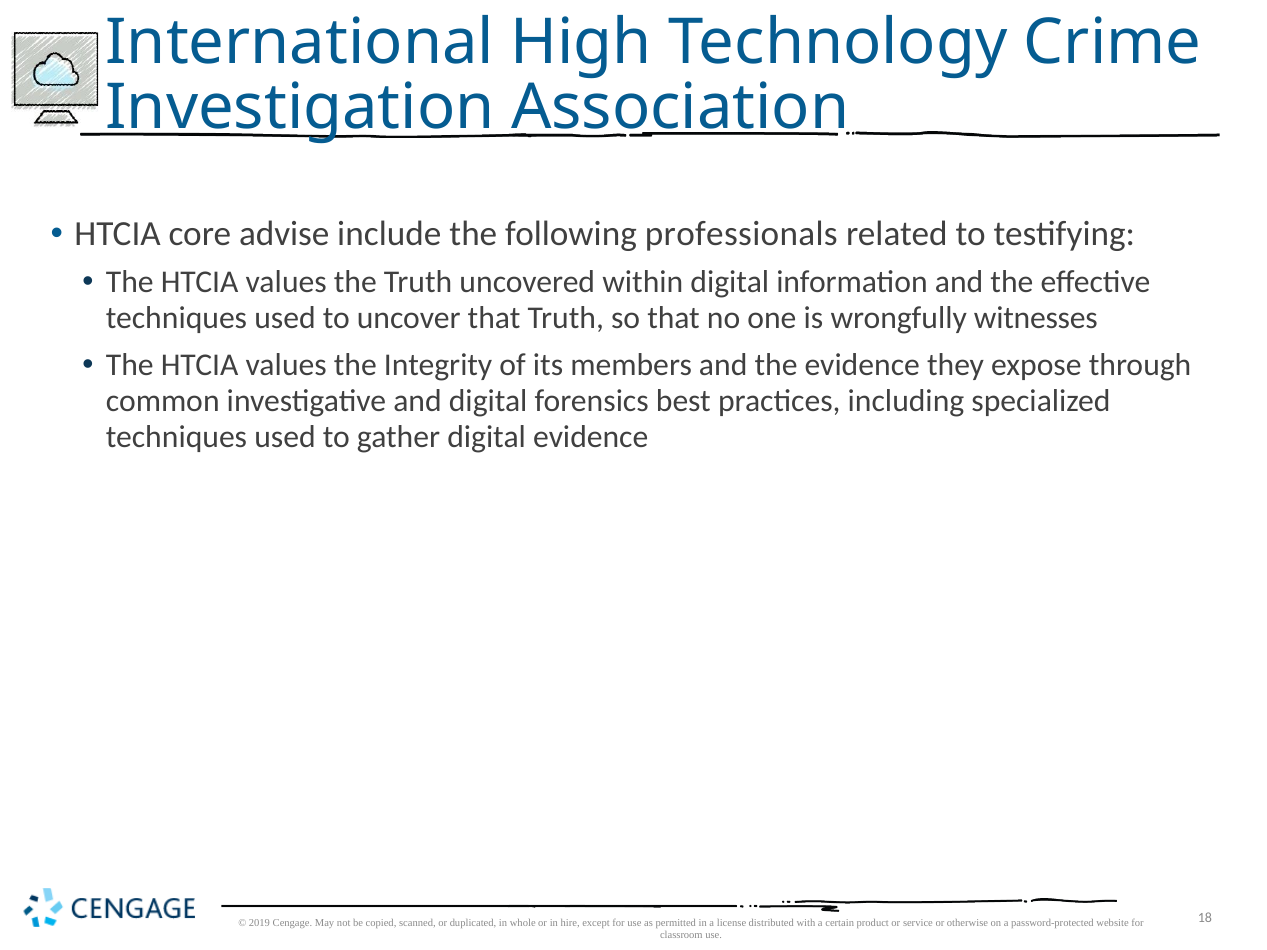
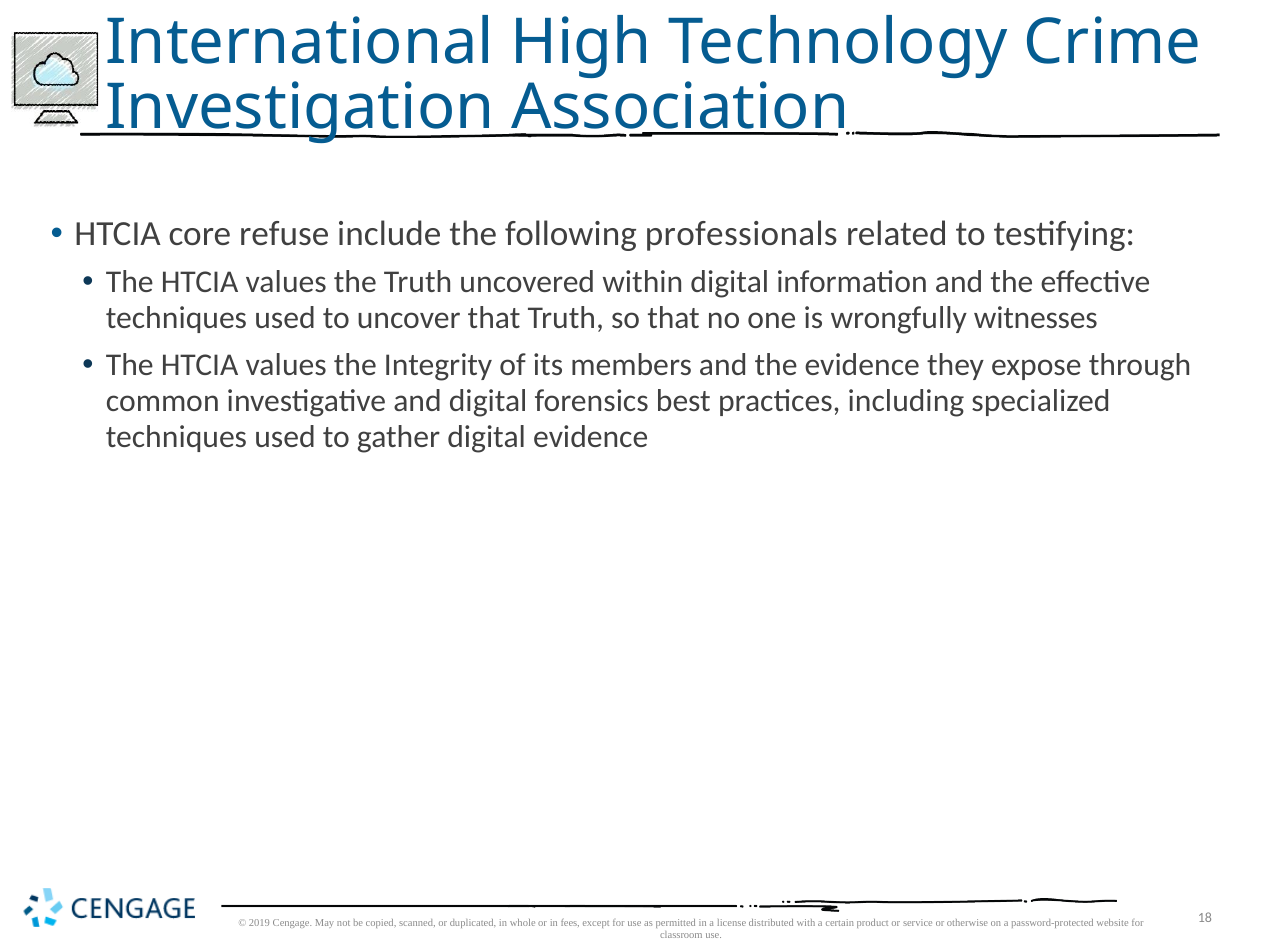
advise: advise -> refuse
hire: hire -> fees
